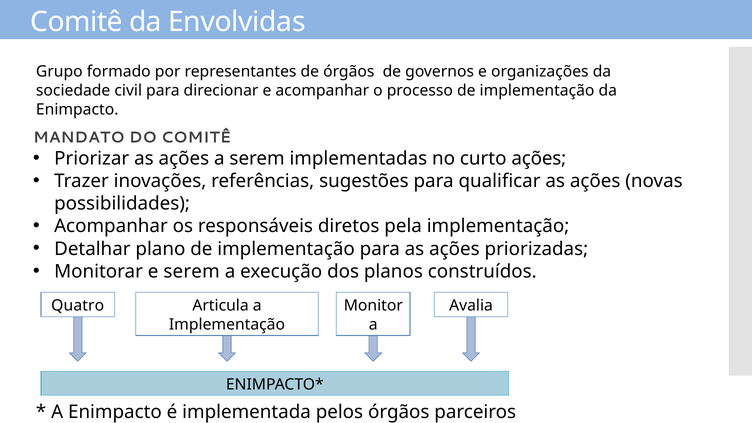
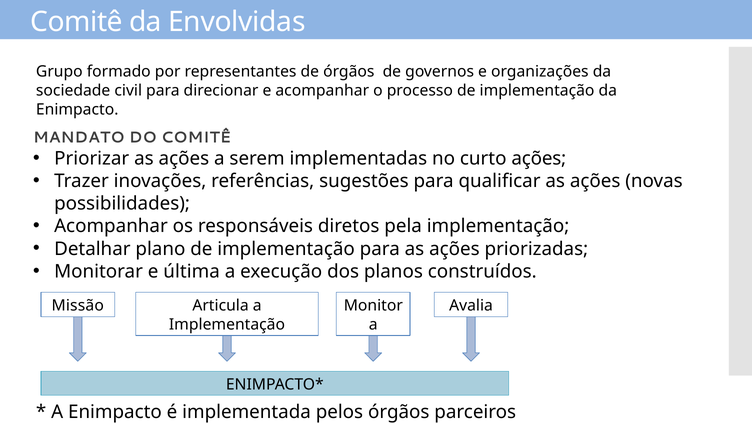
e serem: serem -> última
Quatro: Quatro -> Missão
